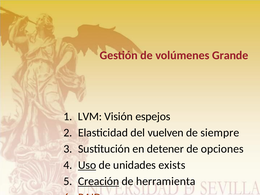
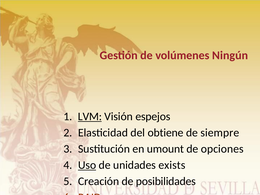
Grande: Grande -> Ningún
LVM underline: none -> present
vuelven: vuelven -> obtiene
detener: detener -> umount
Creación underline: present -> none
herramienta: herramienta -> posibilidades
